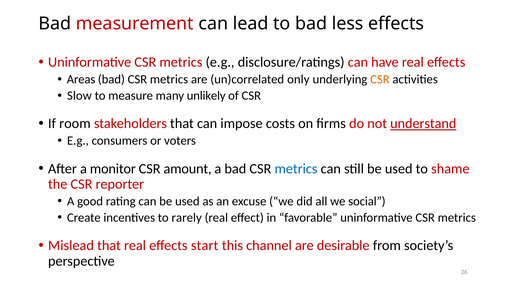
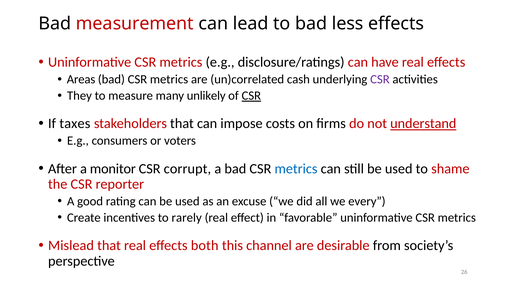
only: only -> cash
CSR at (380, 79) colour: orange -> purple
Slow: Slow -> They
CSR at (251, 96) underline: none -> present
room: room -> taxes
amount: amount -> corrupt
social: social -> every
start: start -> both
